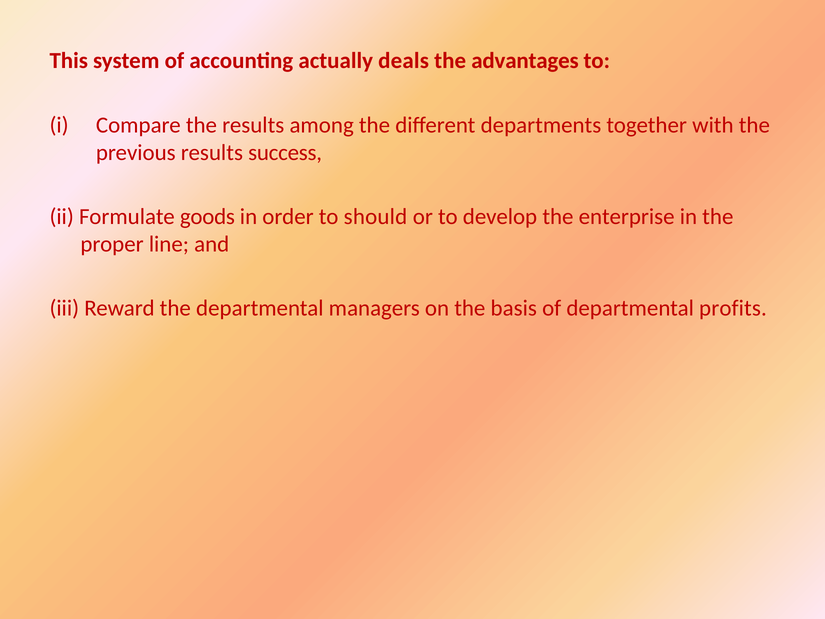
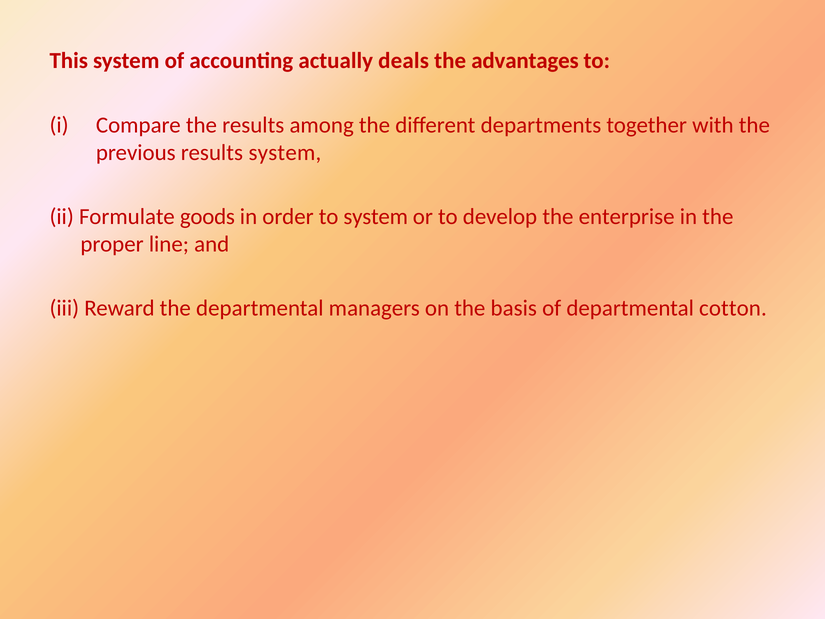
results success: success -> system
to should: should -> system
profits: profits -> cotton
